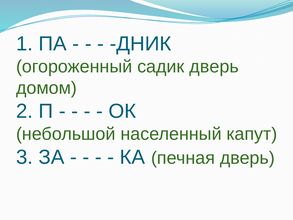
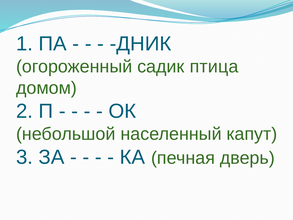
садик дверь: дверь -> птица
